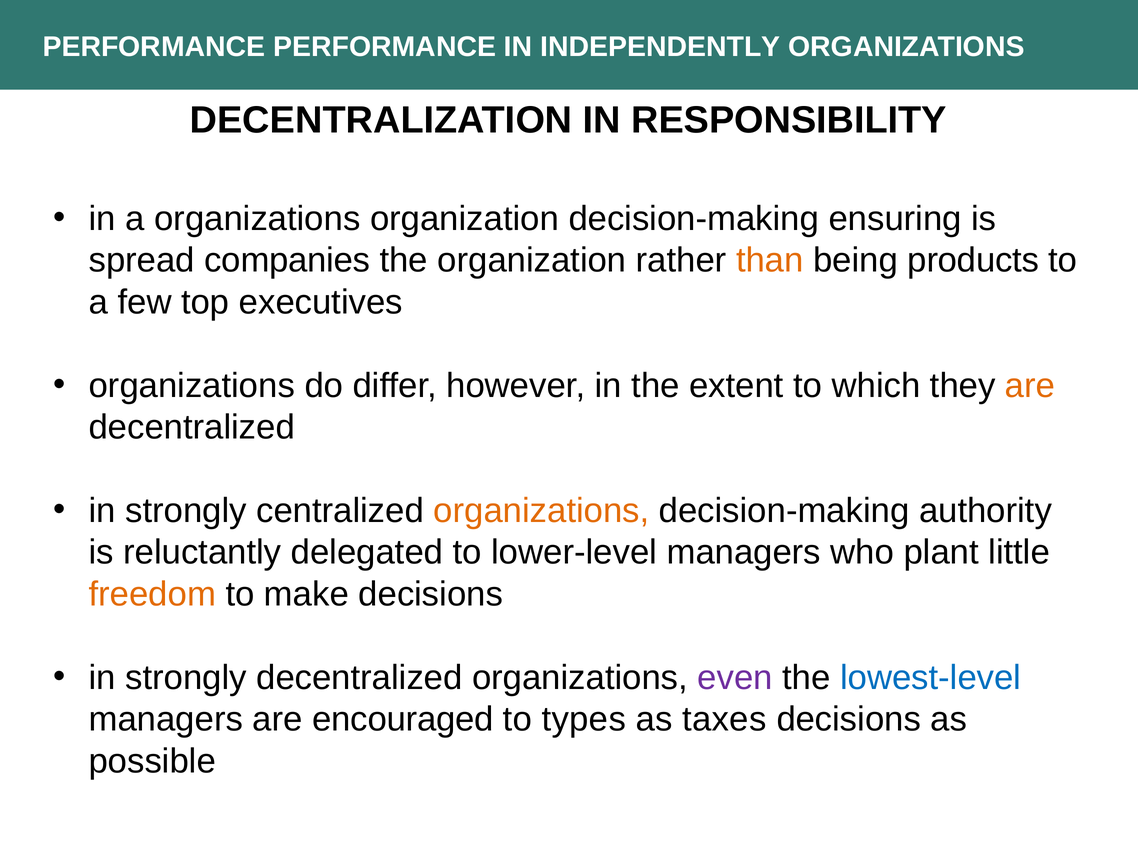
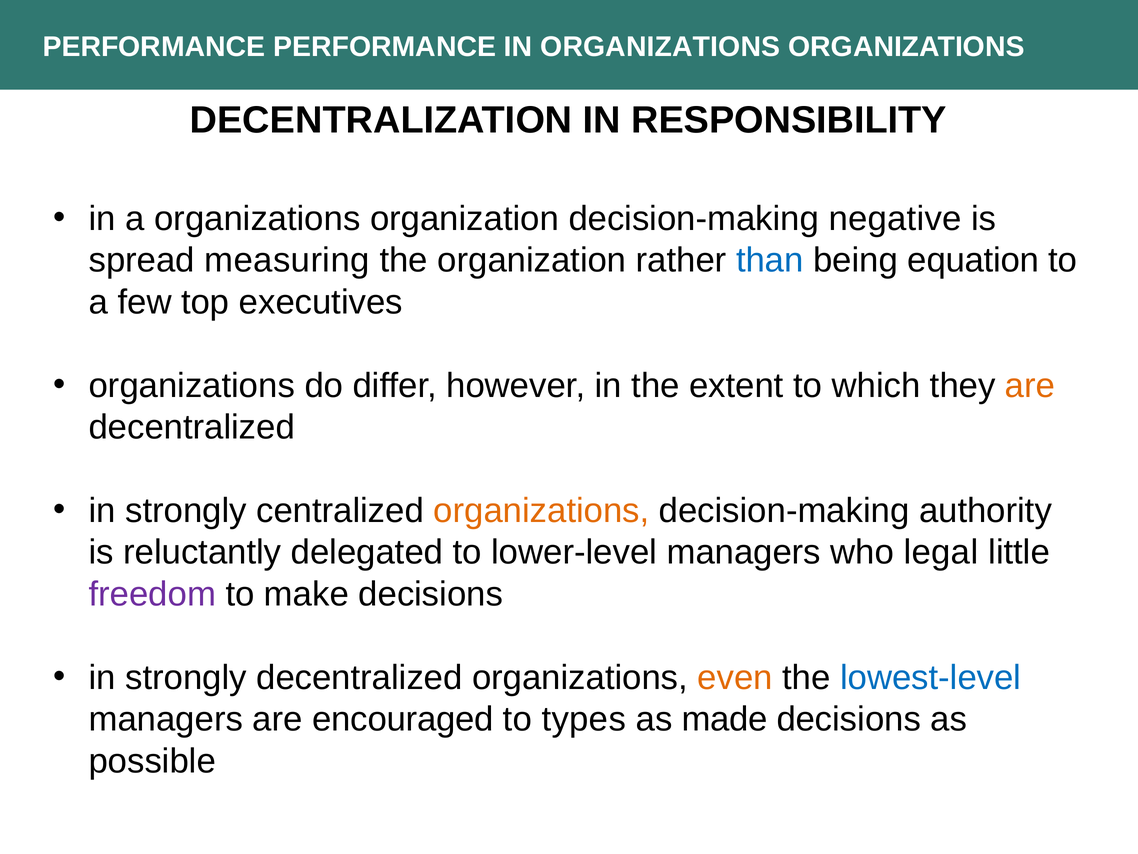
IN INDEPENDENTLY: INDEPENDENTLY -> ORGANIZATIONS
ensuring: ensuring -> negative
companies: companies -> measuring
than colour: orange -> blue
products: products -> equation
plant: plant -> legal
freedom colour: orange -> purple
even colour: purple -> orange
taxes: taxes -> made
